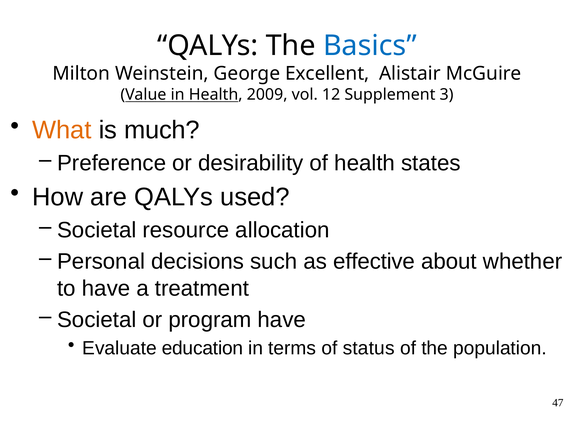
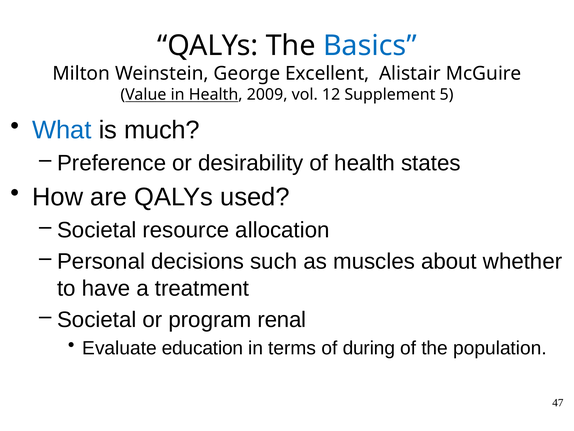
3: 3 -> 5
What colour: orange -> blue
effective: effective -> muscles
program have: have -> renal
status: status -> during
